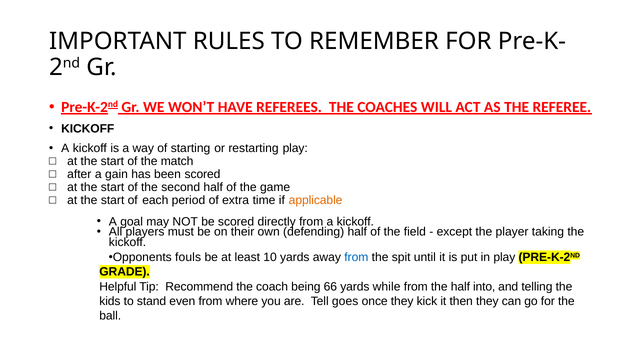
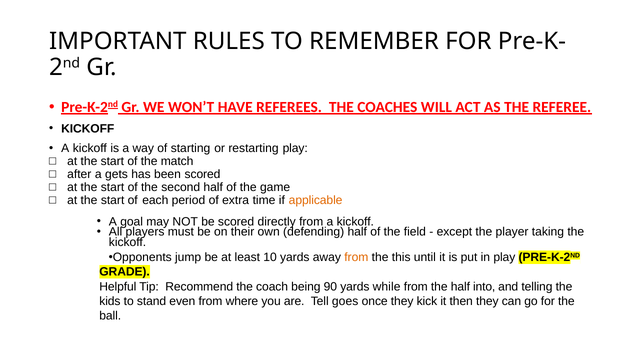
gain: gain -> gets
fouls: fouls -> jump
from at (356, 257) colour: blue -> orange
spit: spit -> this
66: 66 -> 90
